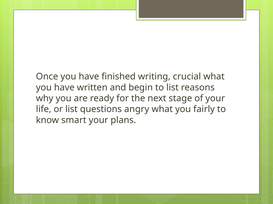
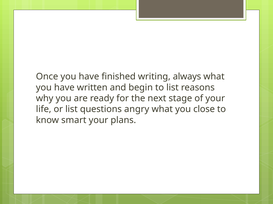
crucial: crucial -> always
fairly: fairly -> close
